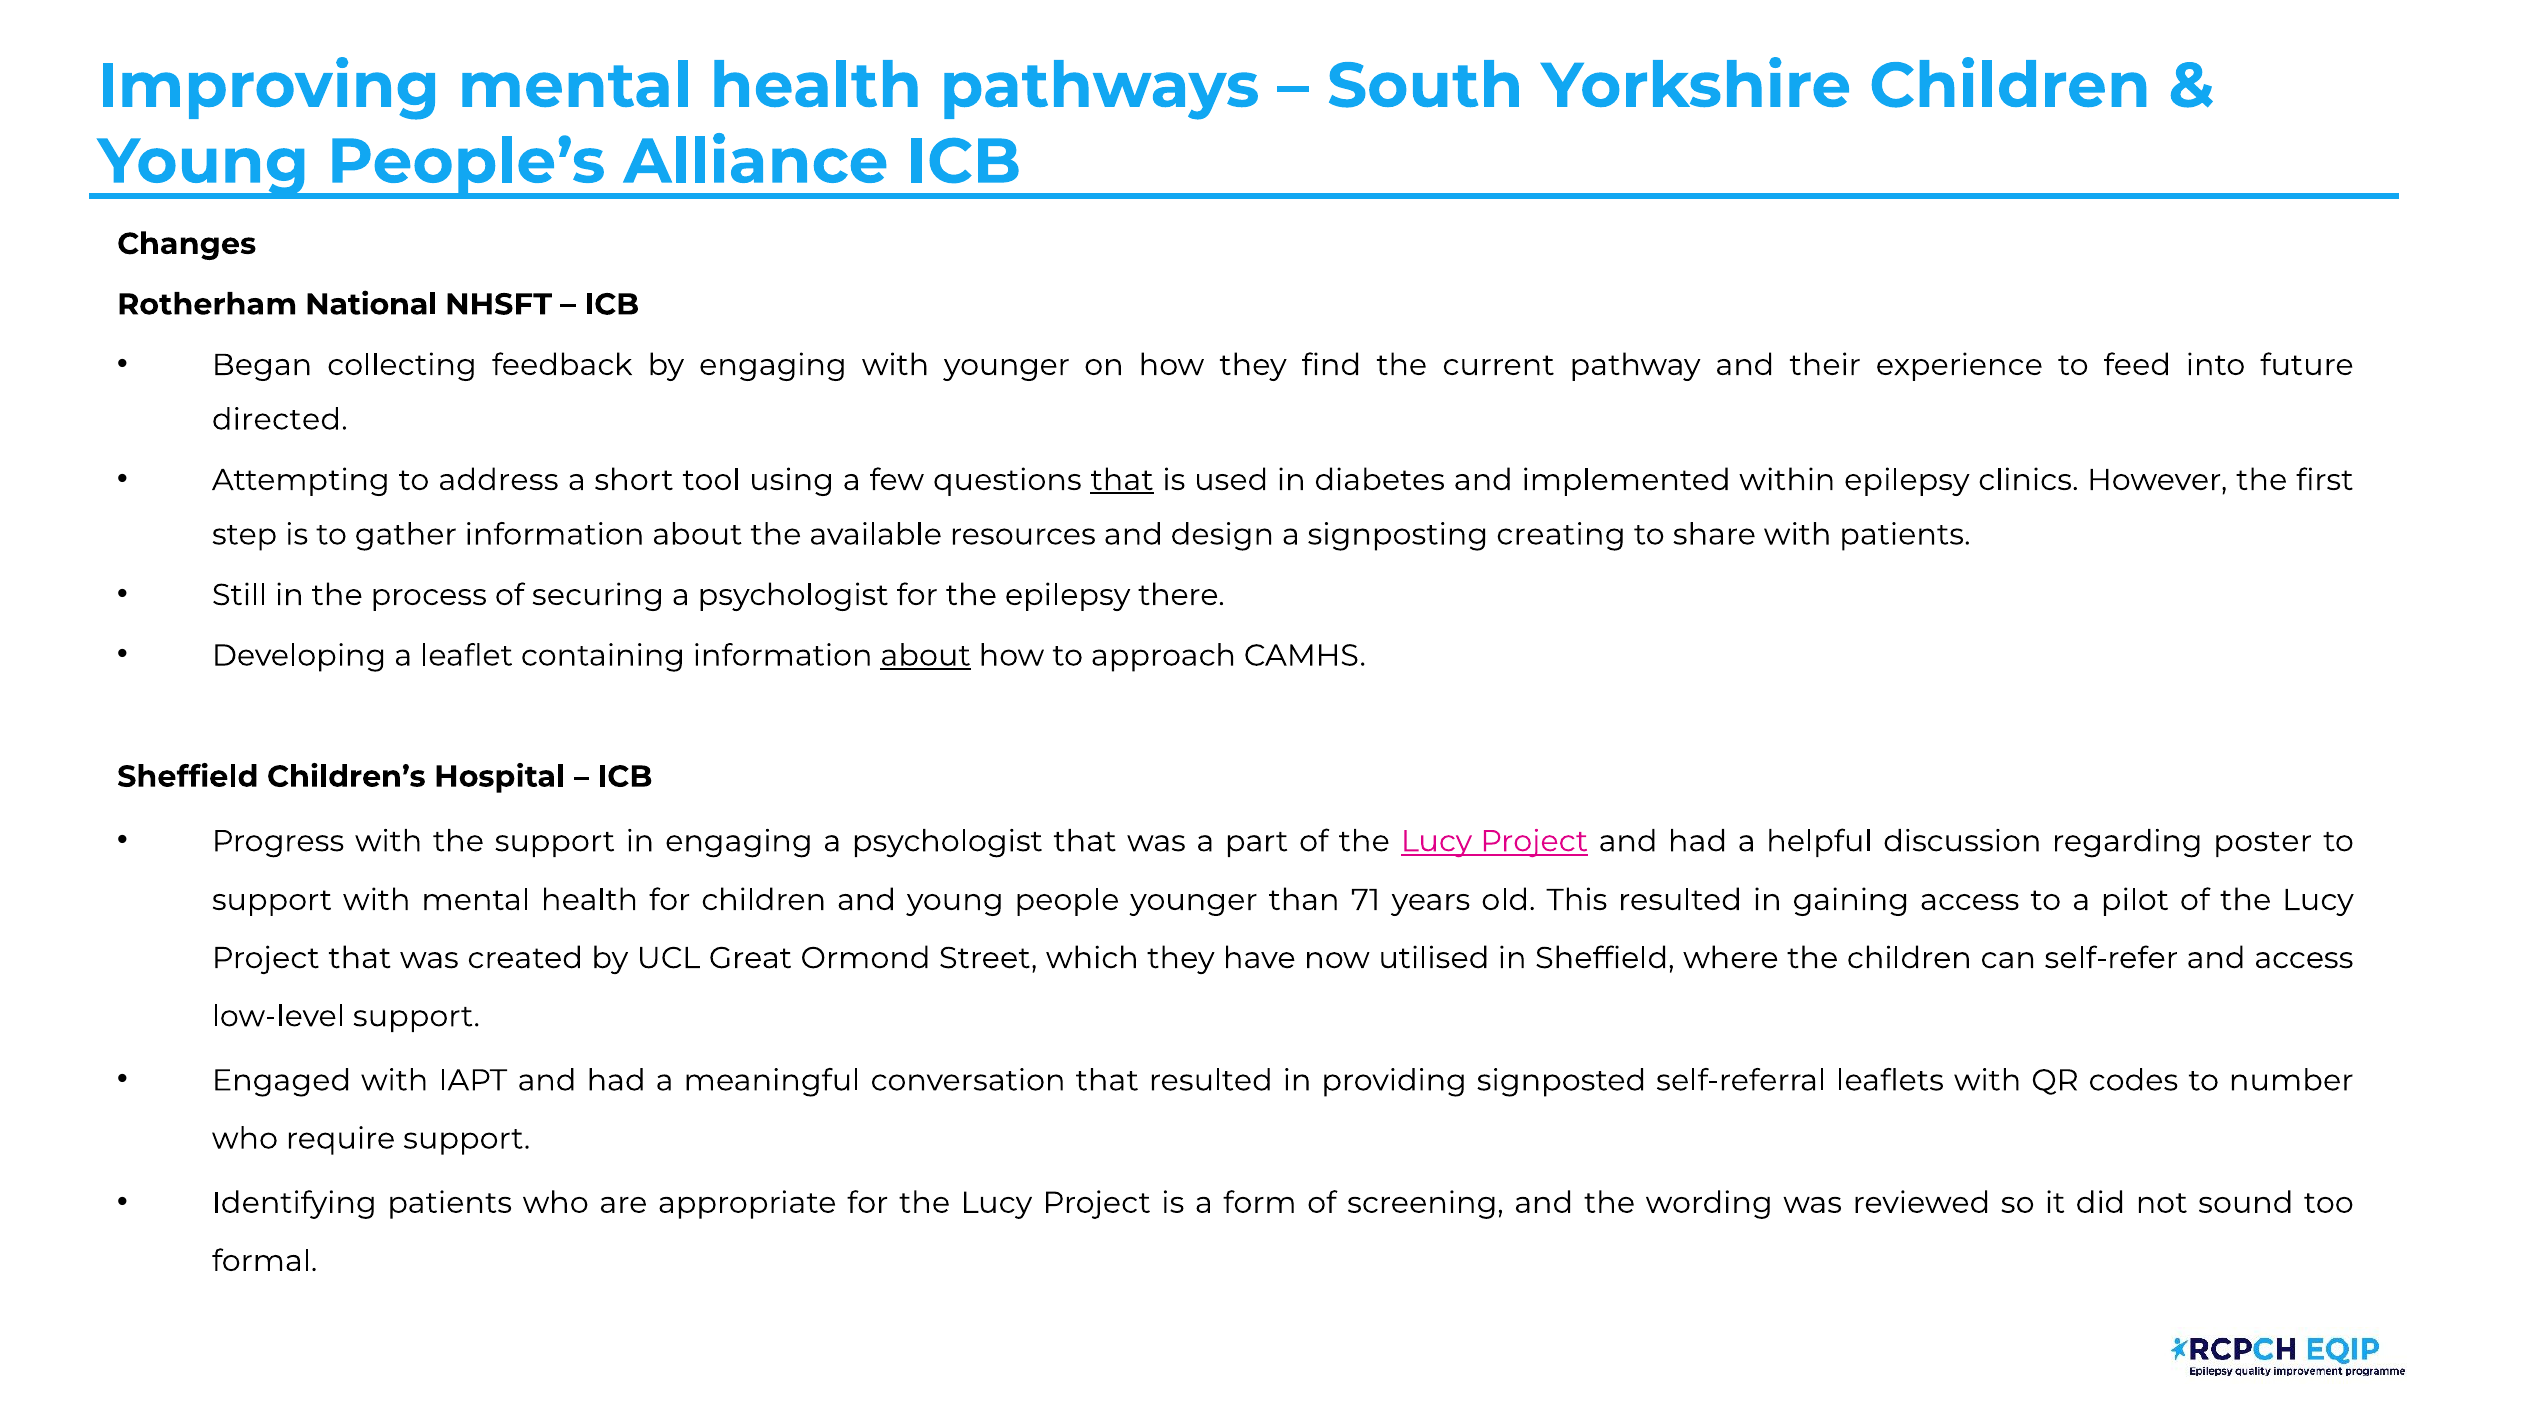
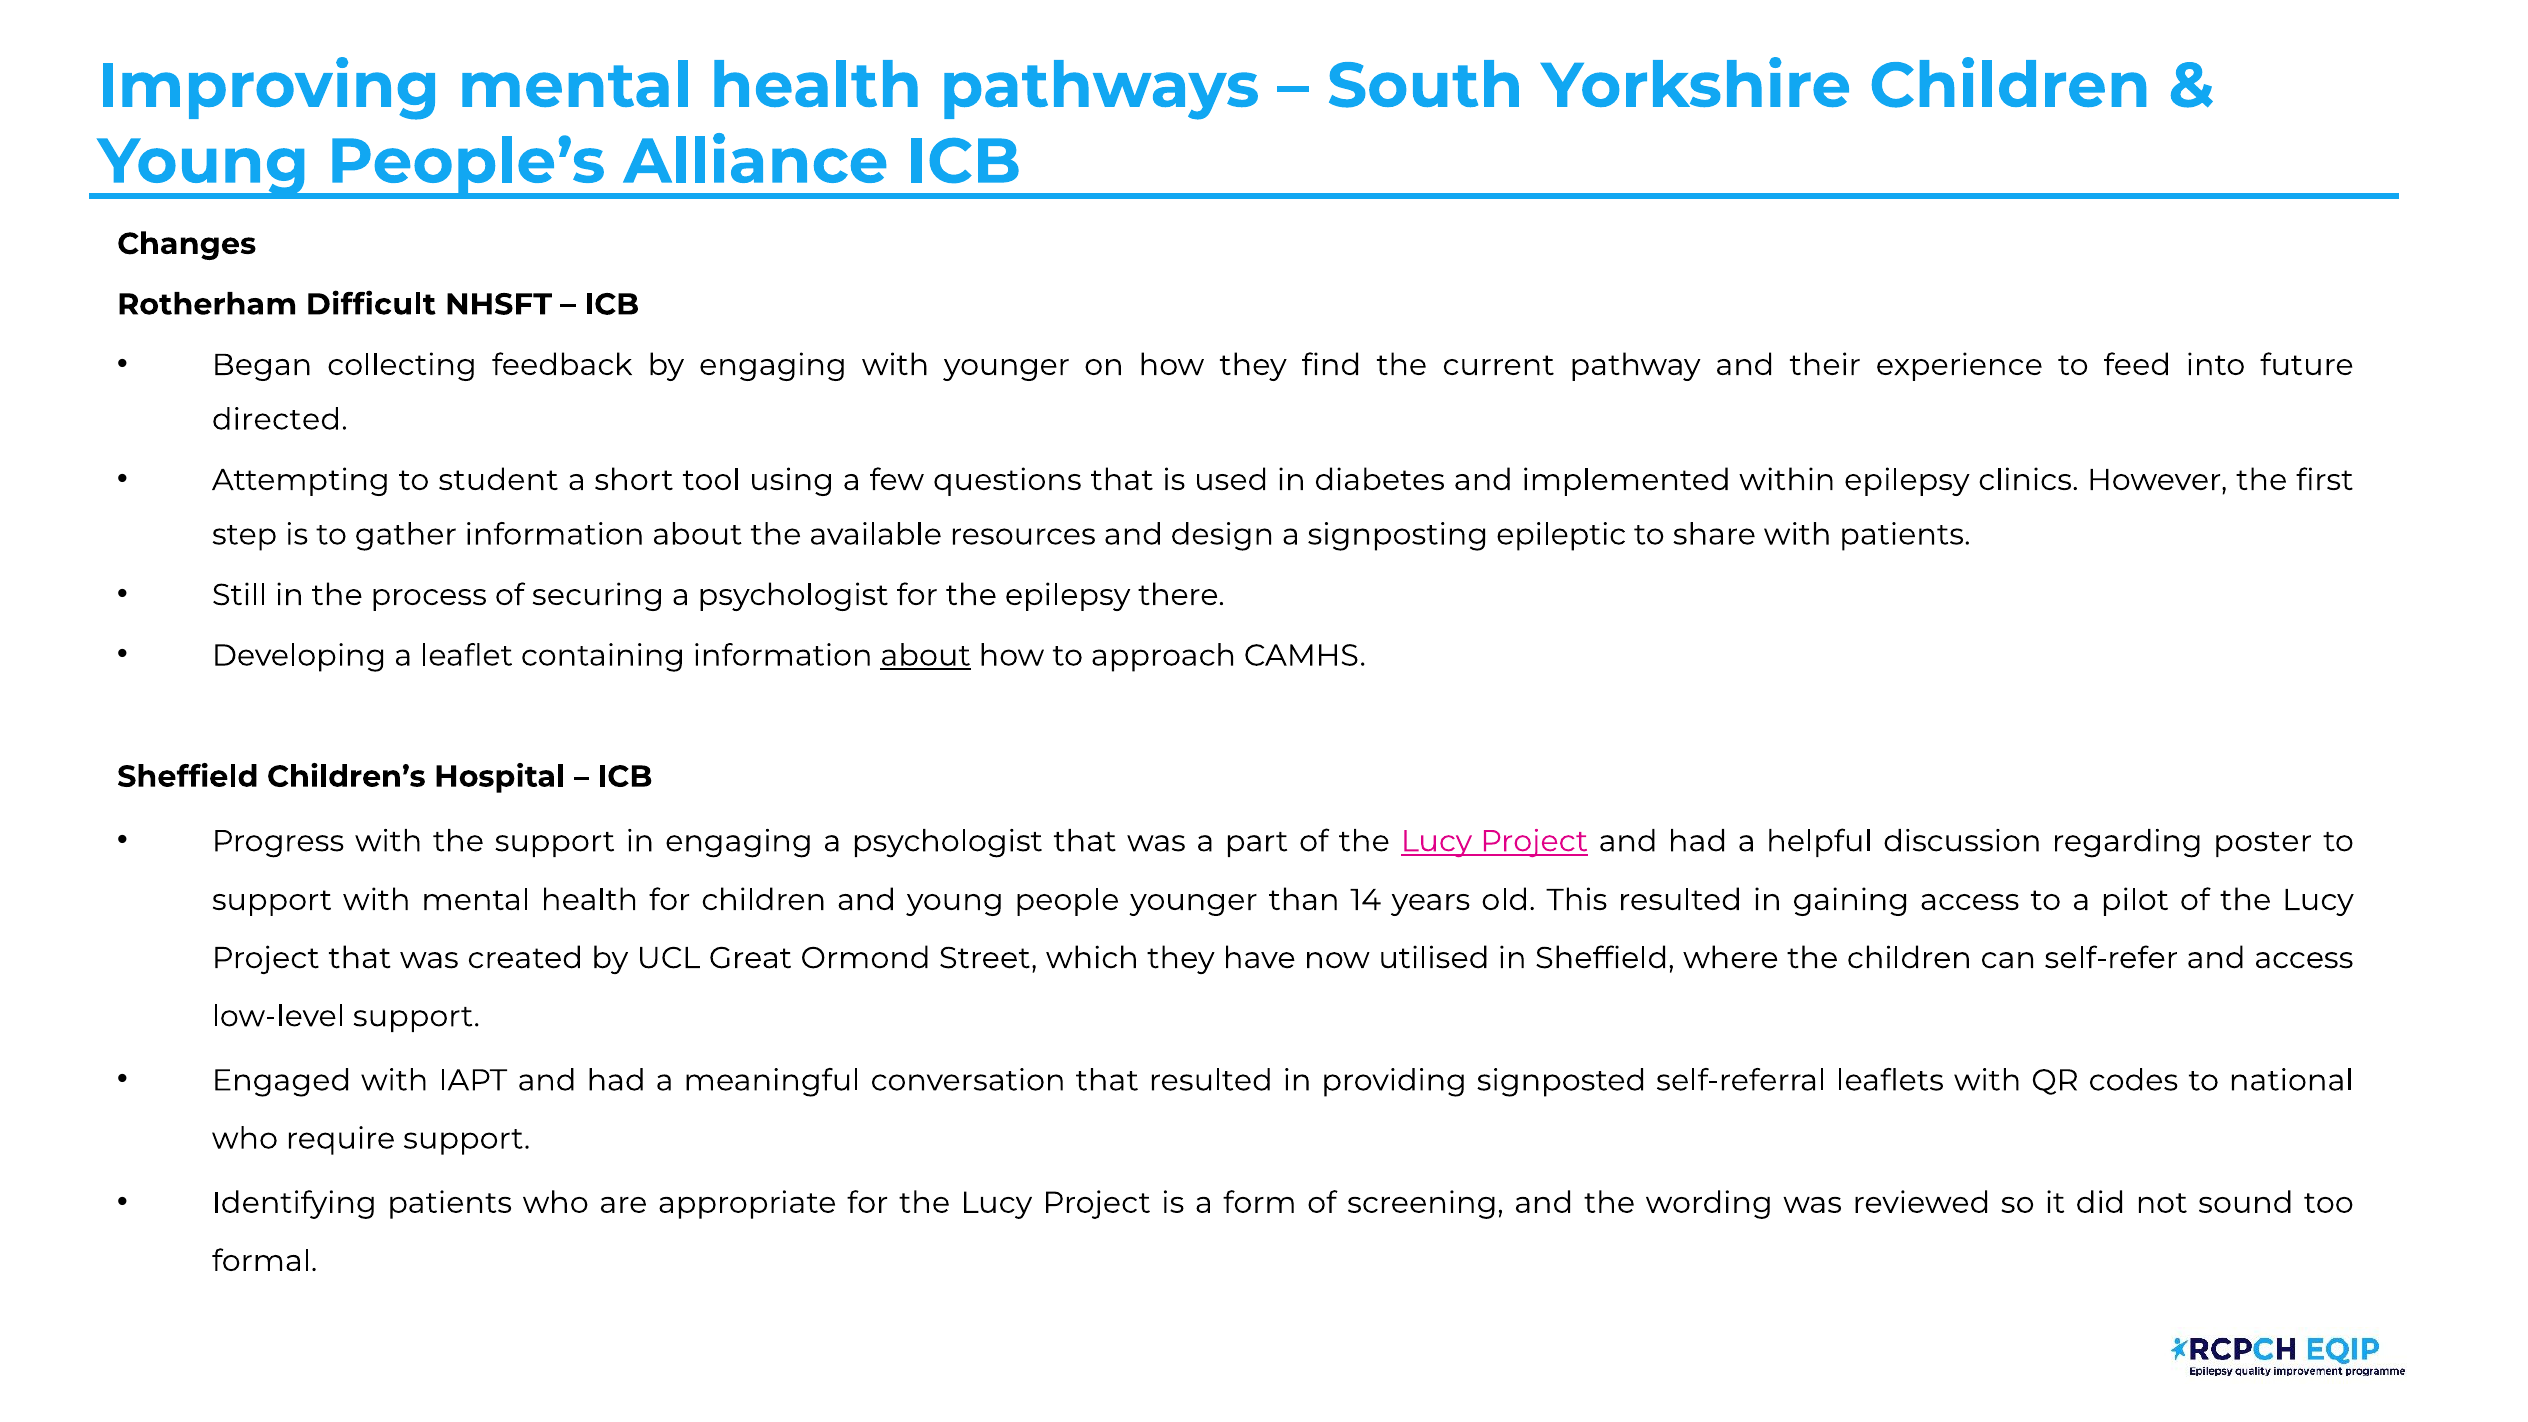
National: National -> Difficult
address: address -> student
that at (1122, 480) underline: present -> none
creating: creating -> epileptic
71: 71 -> 14
number: number -> national
